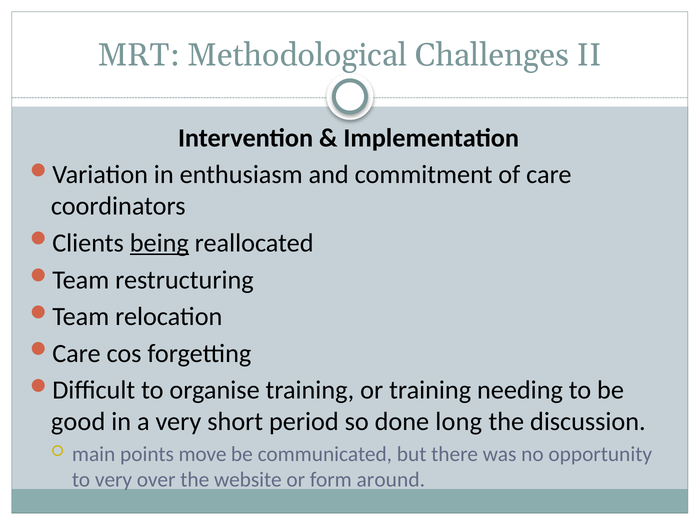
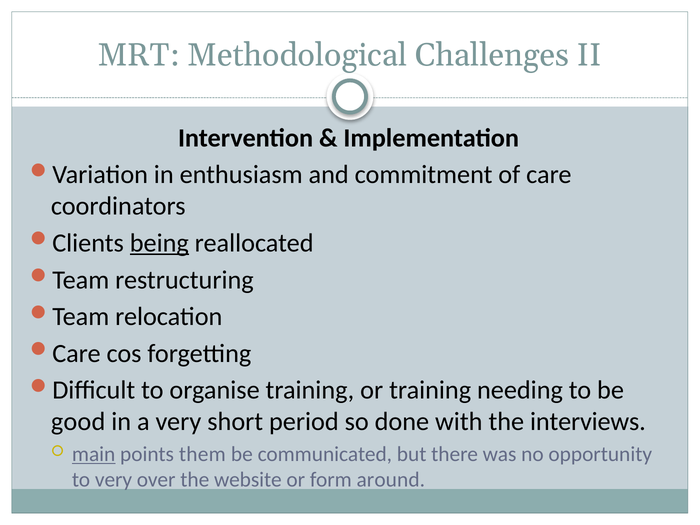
long: long -> with
discussion: discussion -> interviews
main underline: none -> present
move: move -> them
